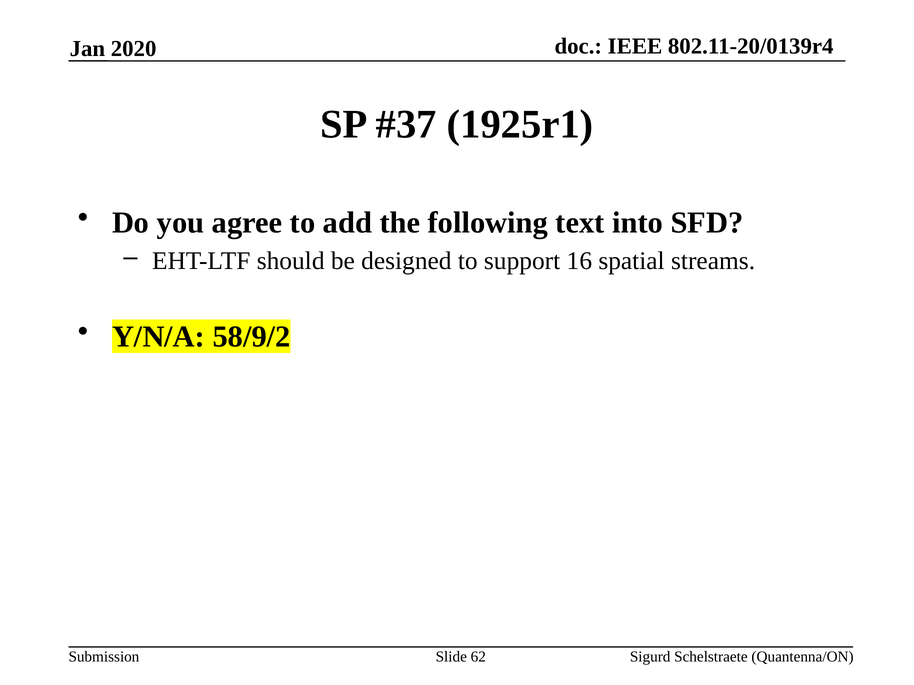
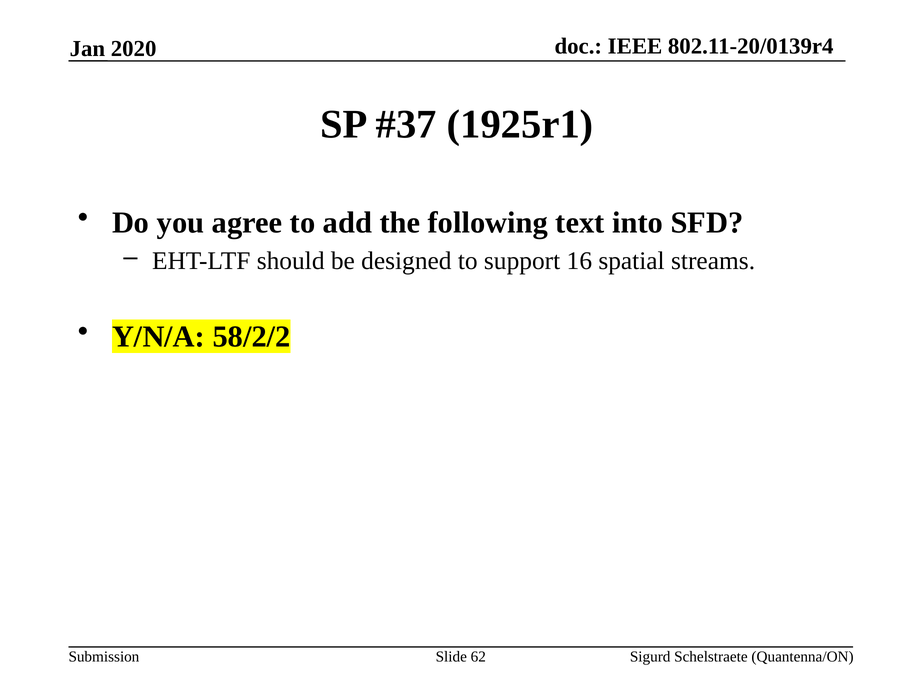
58/9/2: 58/9/2 -> 58/2/2
